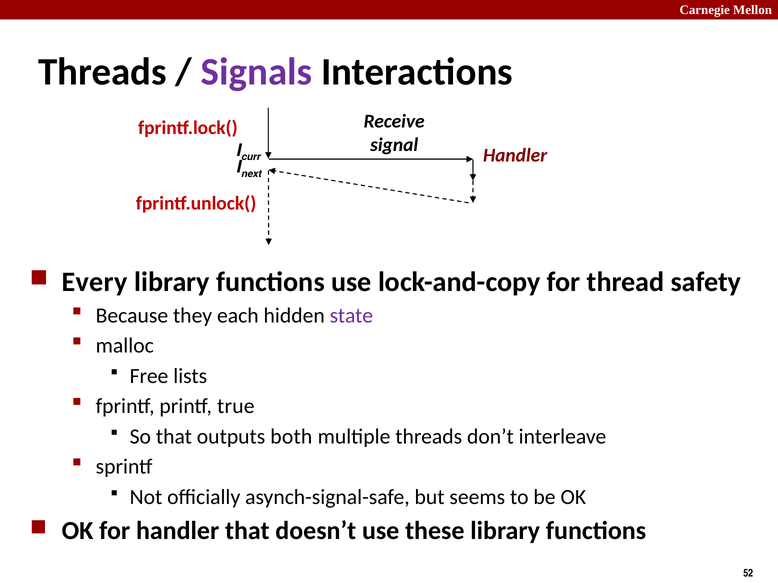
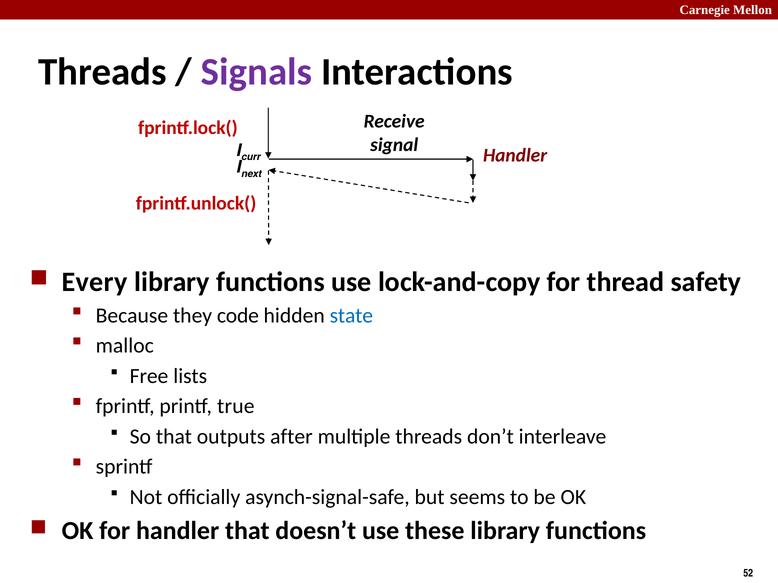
each: each -> code
state colour: purple -> blue
both: both -> after
